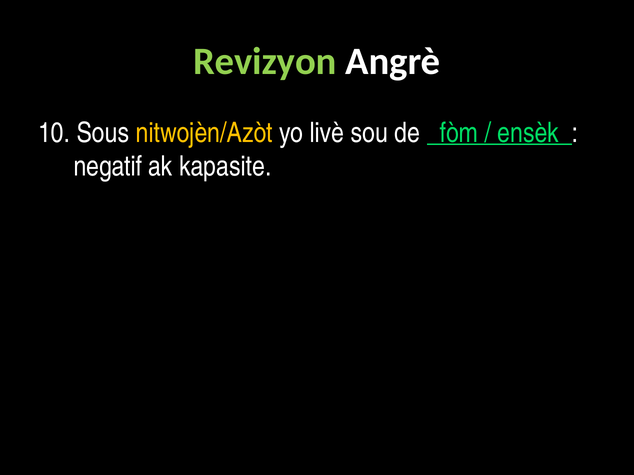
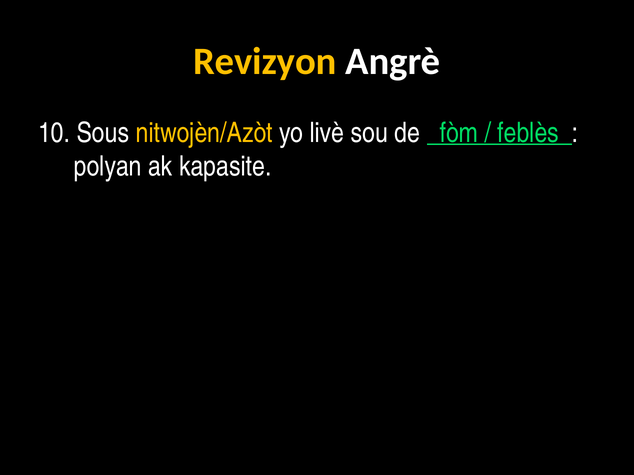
Revizyon colour: light green -> yellow
ensèk: ensèk -> feblès
negatif: negatif -> polyan
